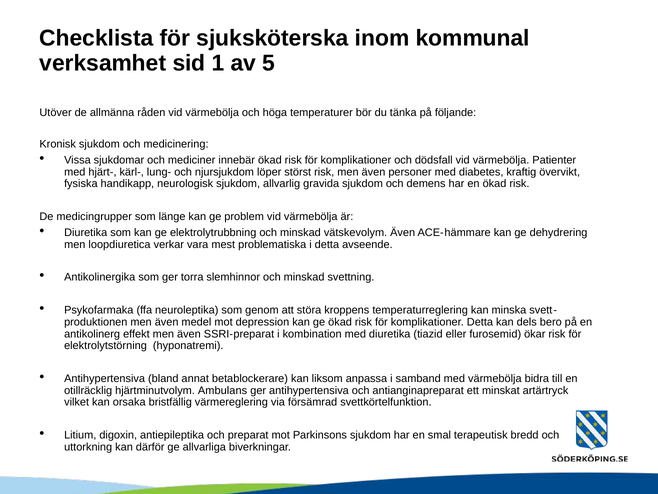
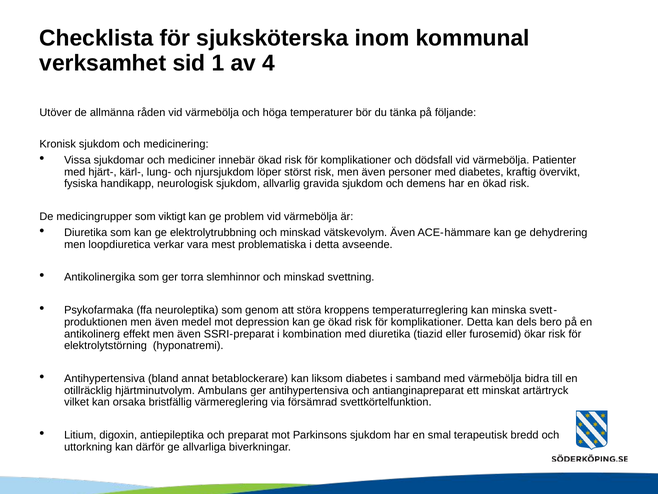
5: 5 -> 4
länge: länge -> viktigt
liksom anpassa: anpassa -> diabetes
